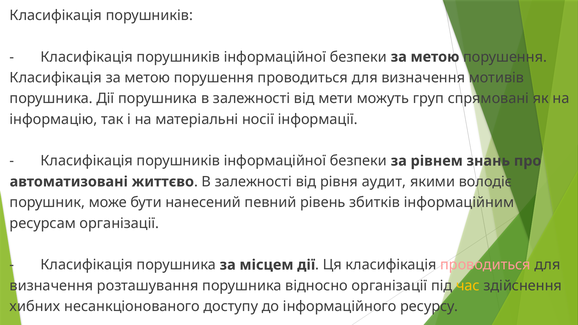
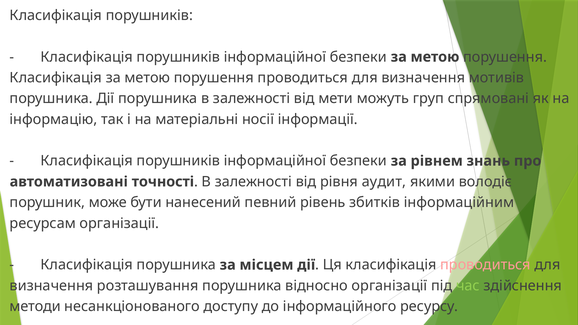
життєво: життєво -> точності
час colour: yellow -> light green
хибних: хибних -> методи
